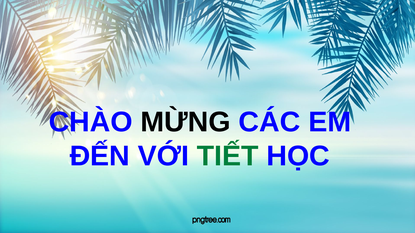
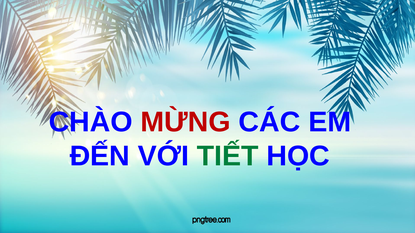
MỪNG colour: black -> red
